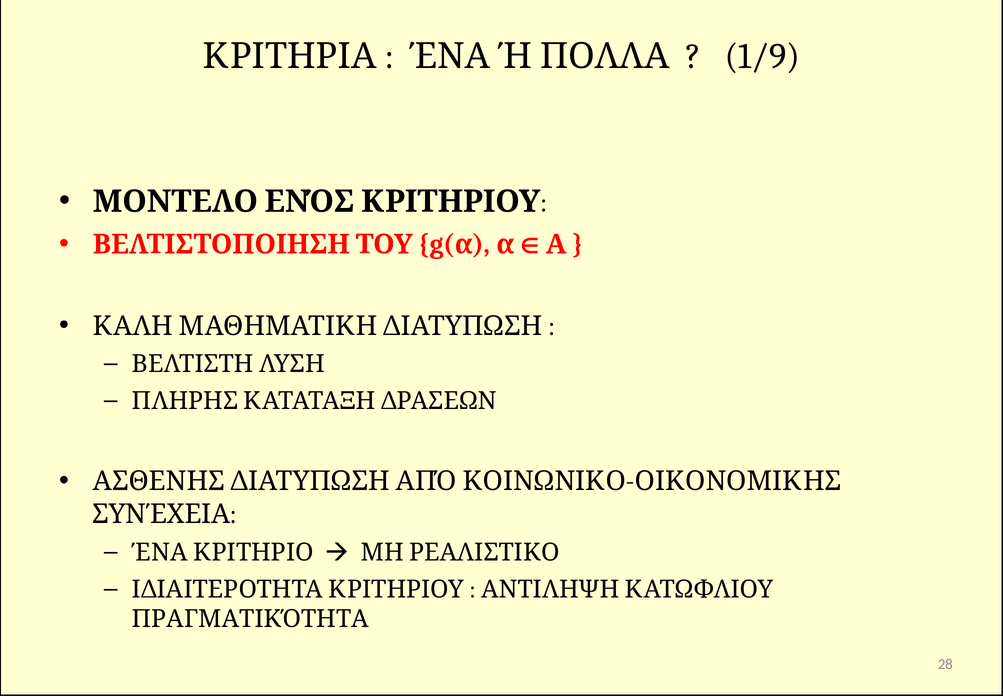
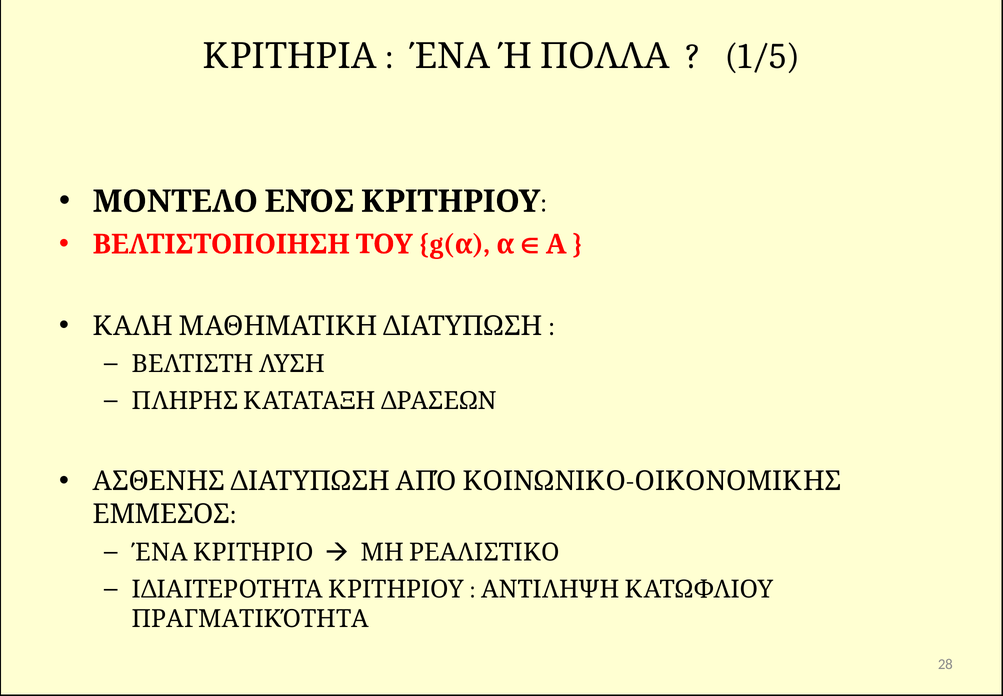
1/9: 1/9 -> 1/5
ΣΥΝΈΧΕΙΑ: ΣΥΝΈΧΕΙΑ -> ΕΜΜΕΣΟΣ
